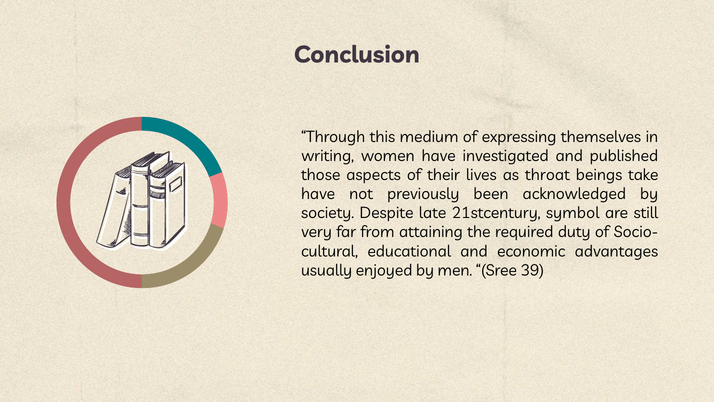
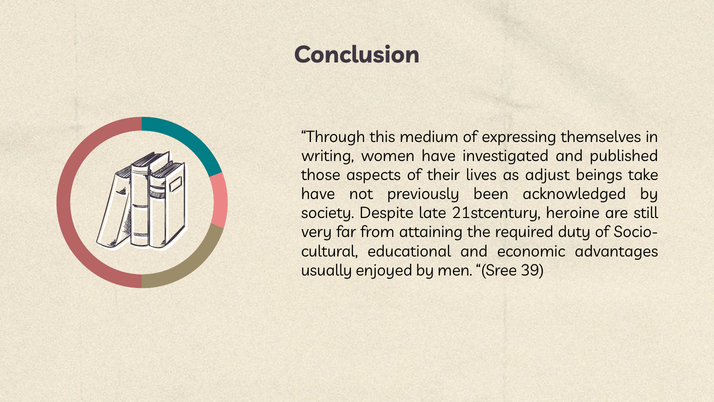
throat: throat -> adjust
symbol: symbol -> heroine
